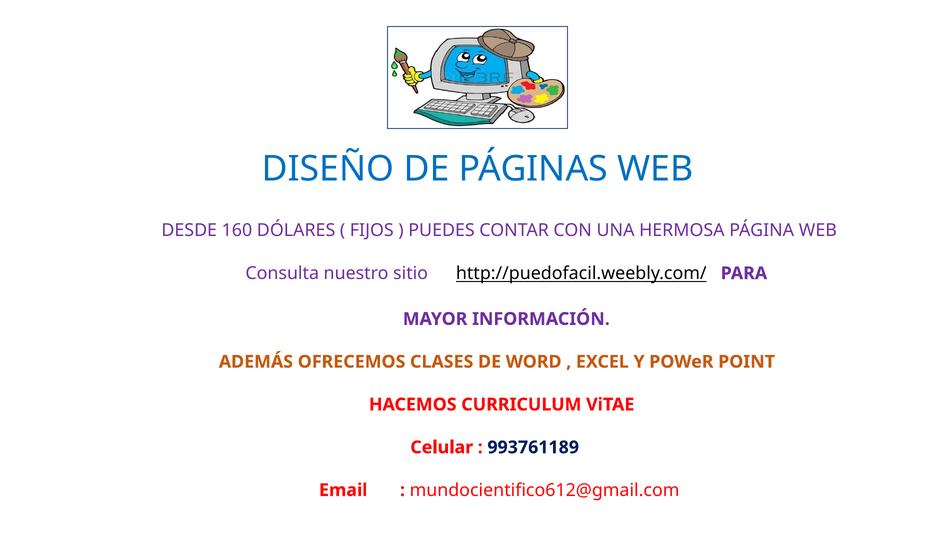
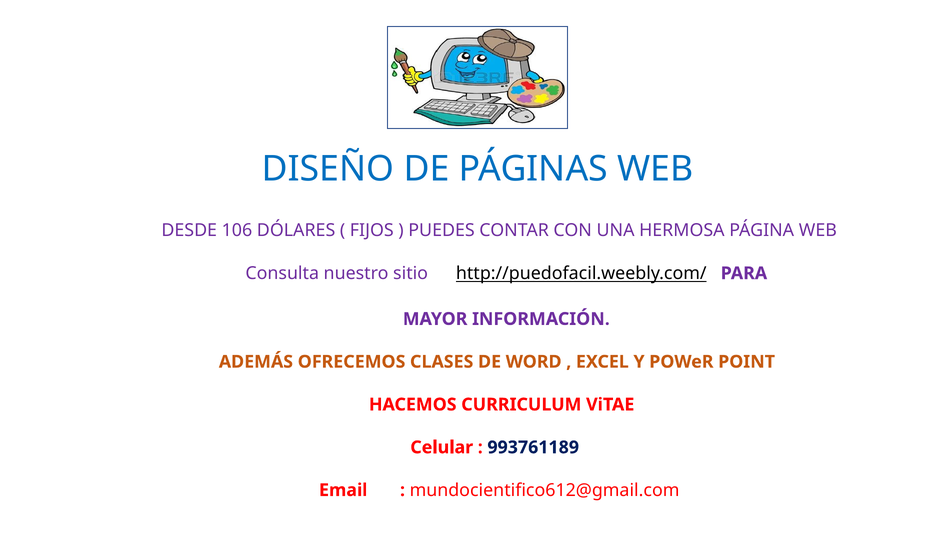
160: 160 -> 106
